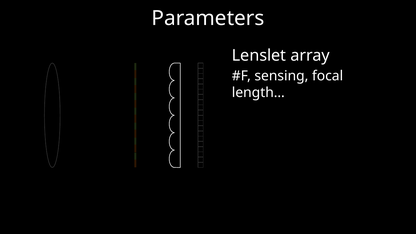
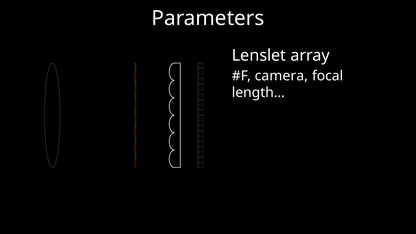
sensing: sensing -> camera
